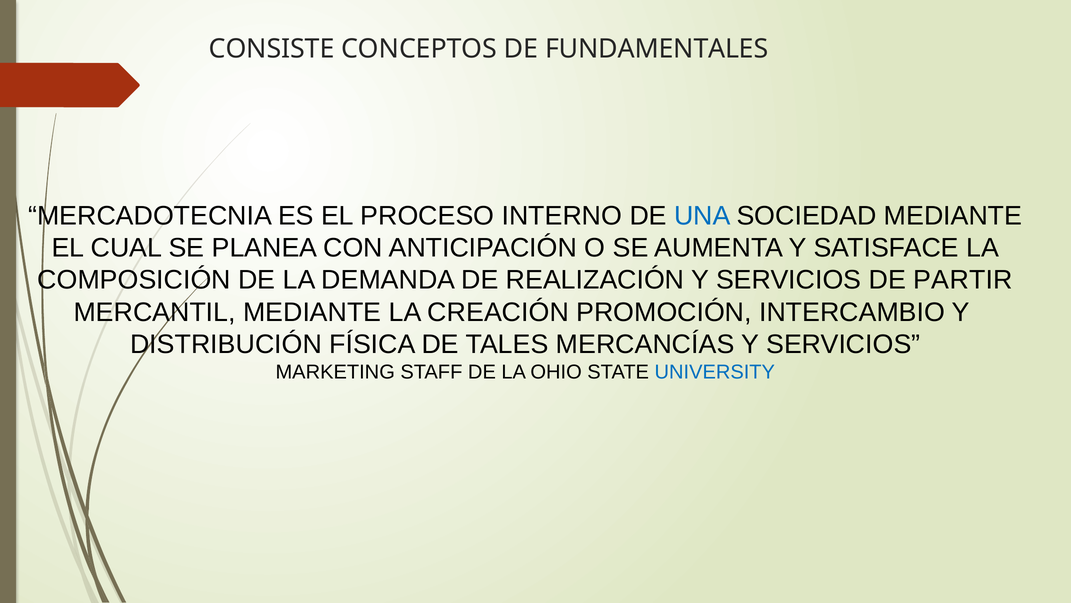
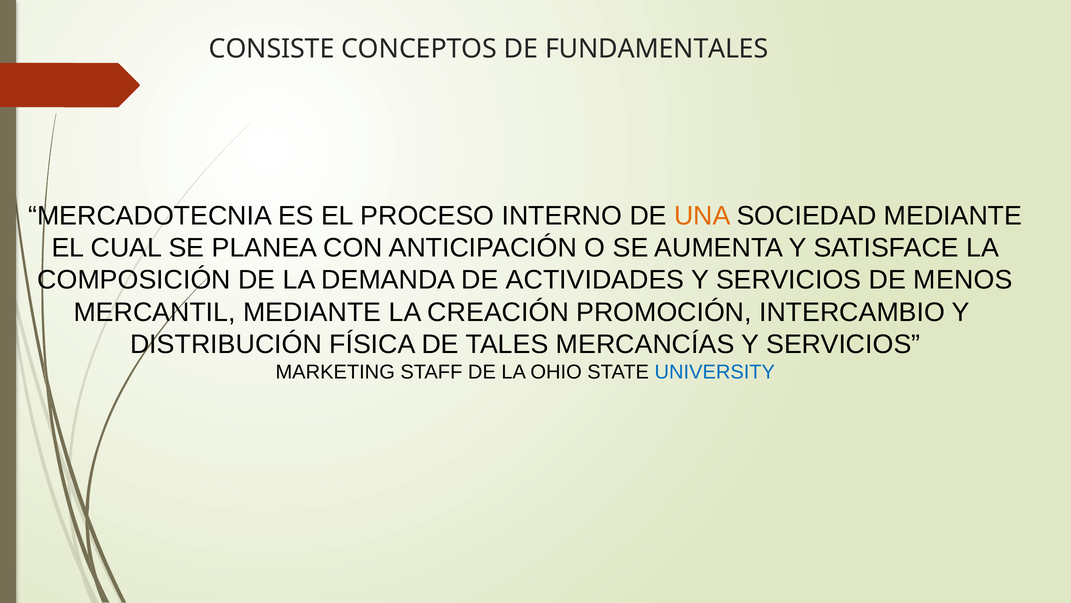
UNA colour: blue -> orange
REALIZACIÓN: REALIZACIÓN -> ACTIVIDADES
PARTIR: PARTIR -> MENOS
